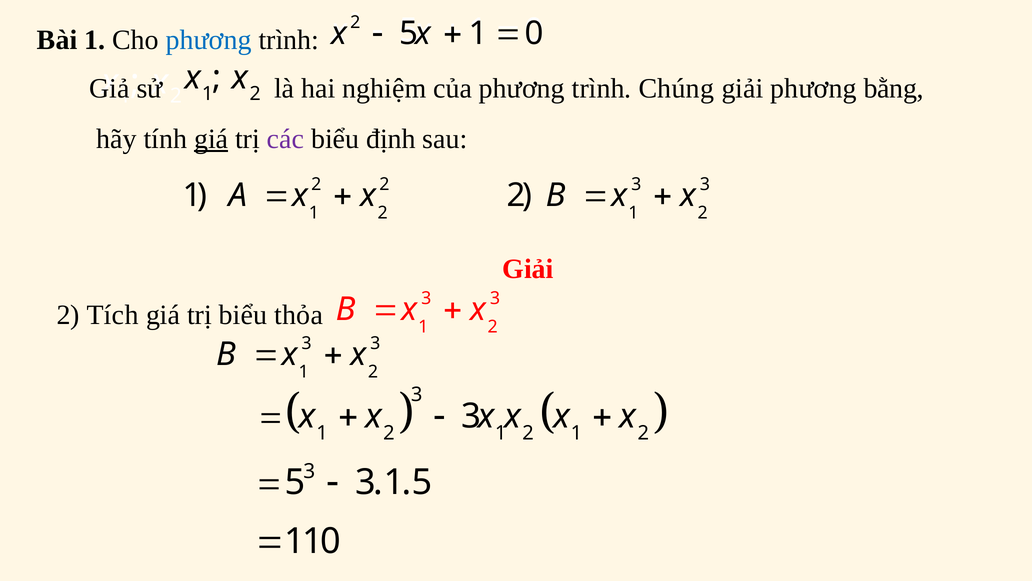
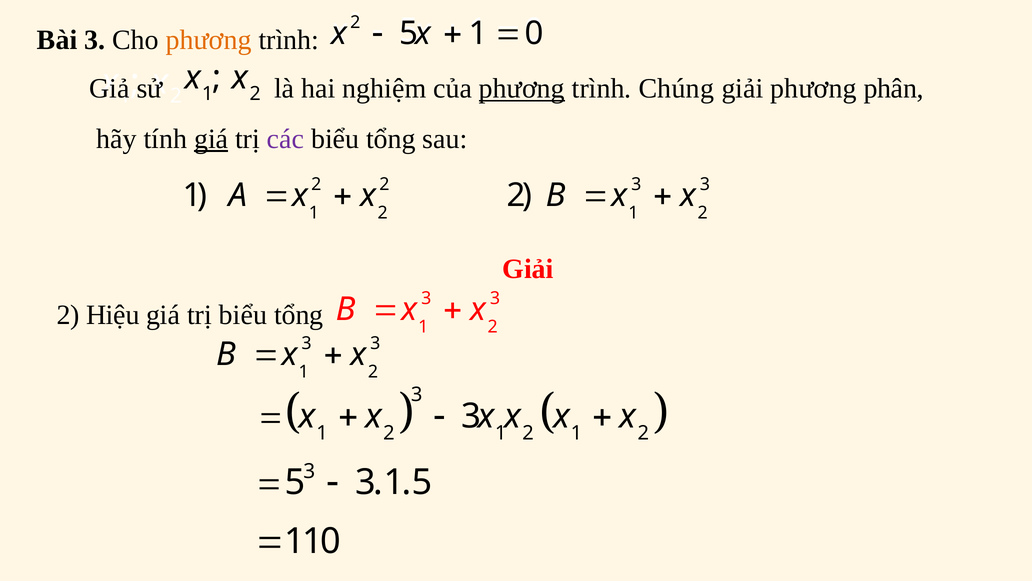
Bài 1: 1 -> 3
phương at (209, 40) colour: blue -> orange
phương at (522, 88) underline: none -> present
bằng: bằng -> phân
định at (391, 139): định -> tổng
Tích: Tích -> Hiệu
trị biểu thỏa: thỏa -> tổng
